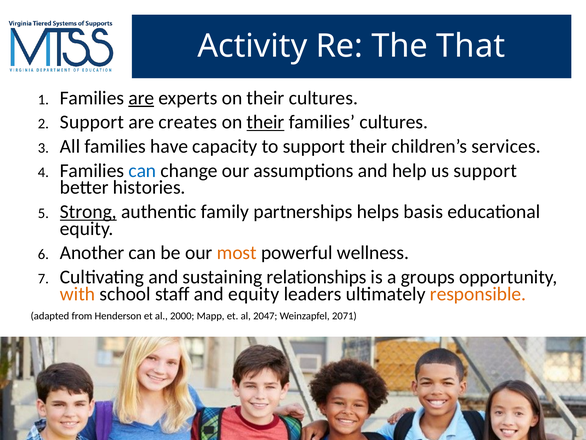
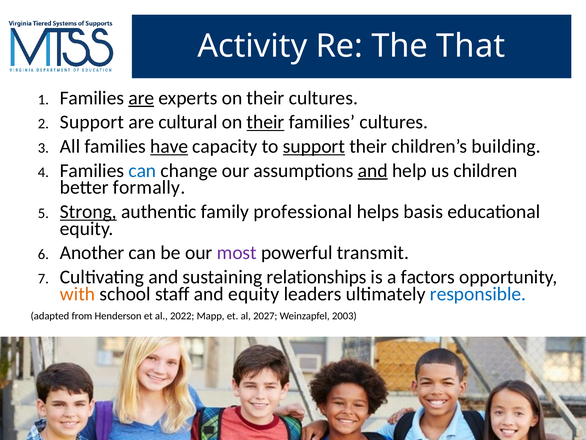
creates: creates -> cultural
have underline: none -> present
support at (314, 146) underline: none -> present
services: services -> building
and at (373, 170) underline: none -> present
us support: support -> children
histories: histories -> formally
partnerships: partnerships -> professional
most colour: orange -> purple
wellness: wellness -> transmit
groups: groups -> factors
responsible colour: orange -> blue
2000: 2000 -> 2022
2047: 2047 -> 2027
2071: 2071 -> 2003
